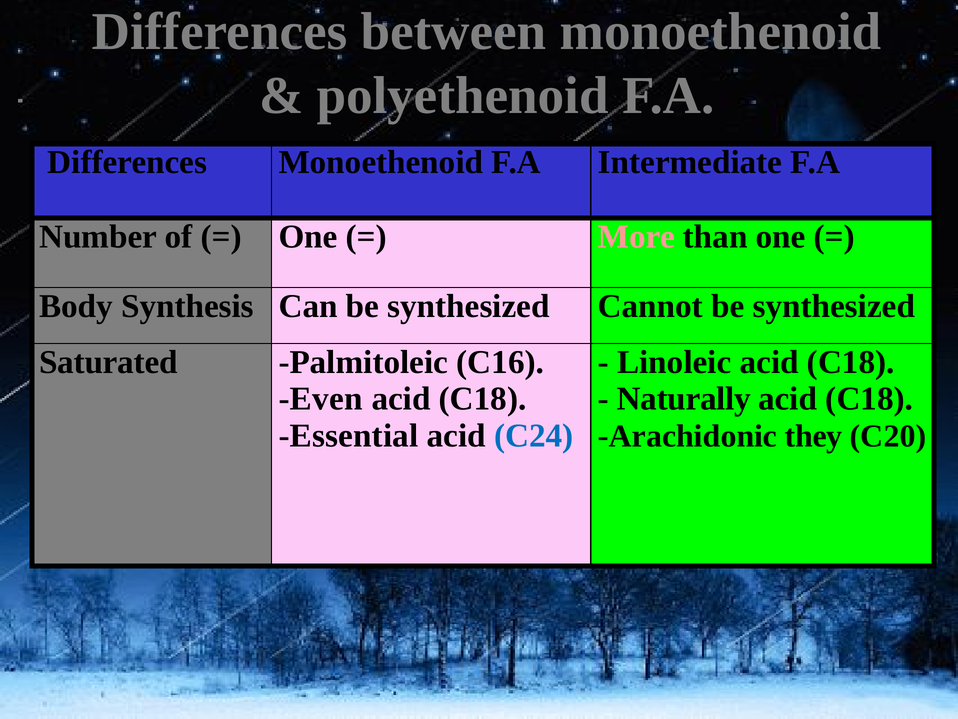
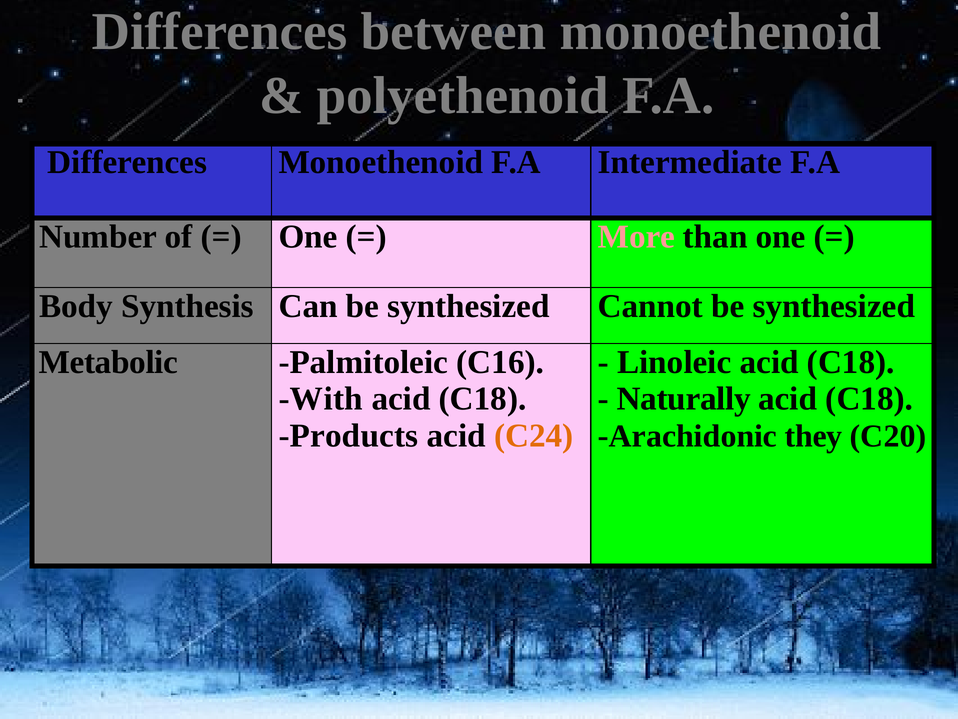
Saturated: Saturated -> Metabolic
Even: Even -> With
Essential: Essential -> Products
C24 colour: blue -> orange
